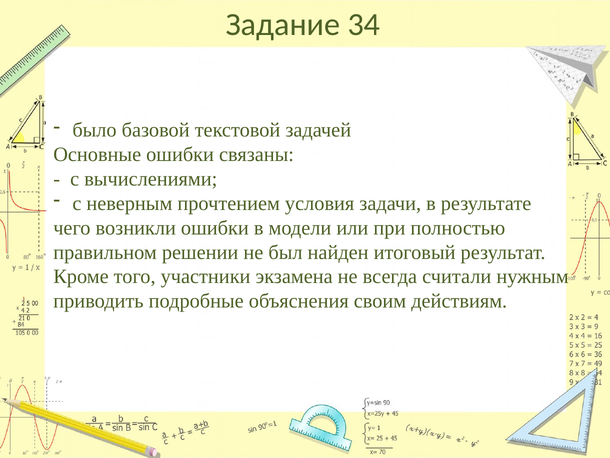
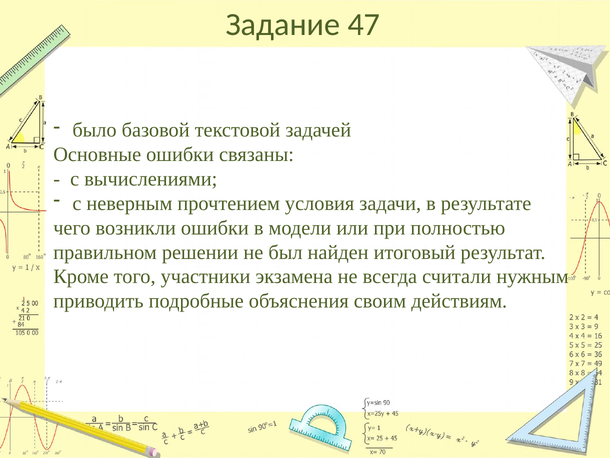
34: 34 -> 47
